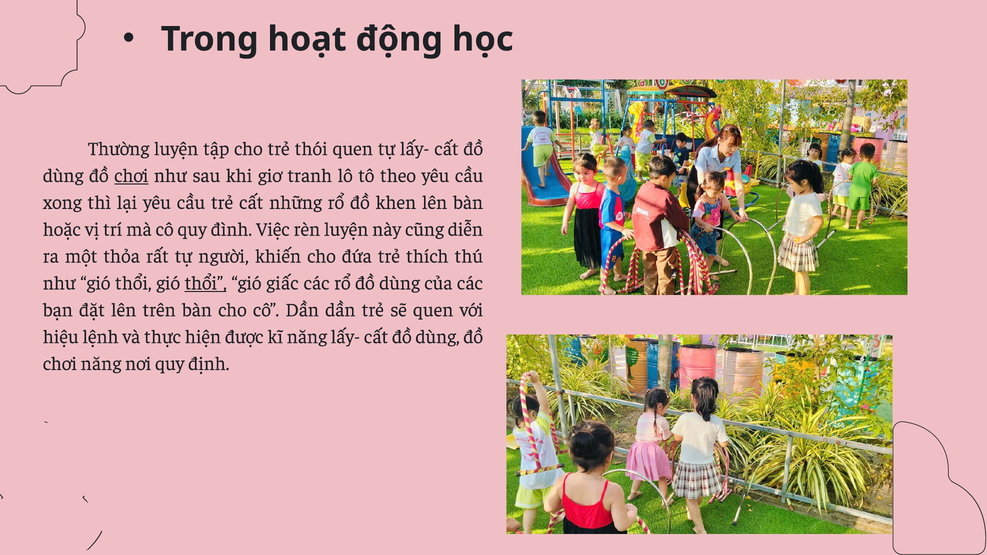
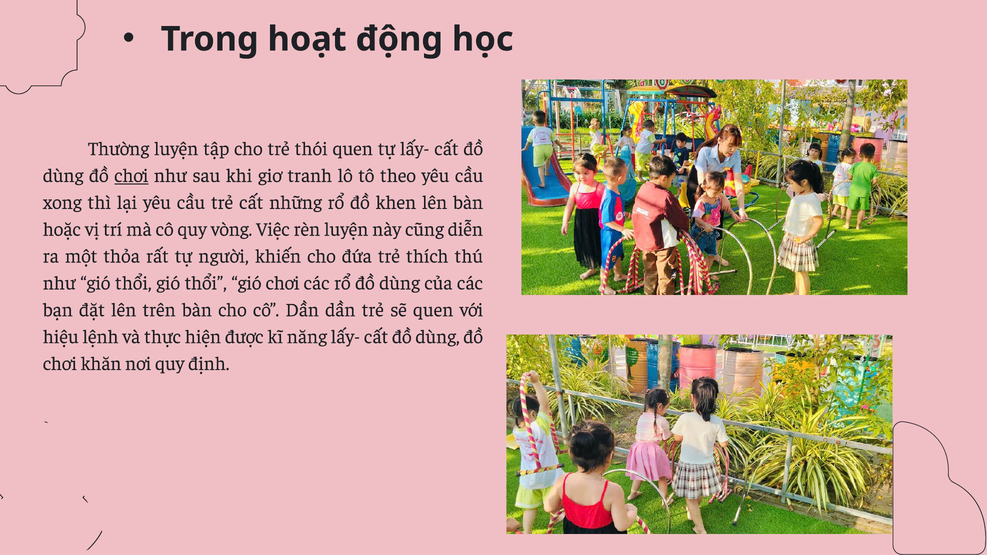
đình: đình -> vòng
thổi at (206, 283) underline: present -> none
gió giấc: giấc -> chơi
chơi năng: năng -> khăn
